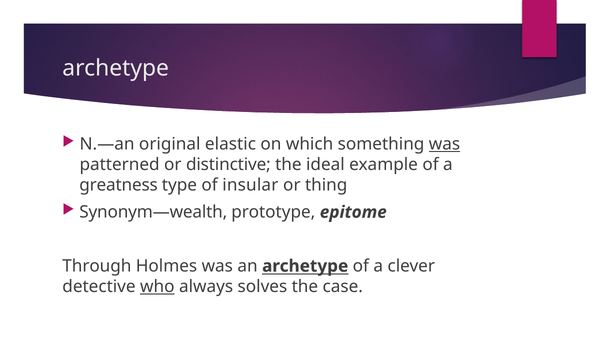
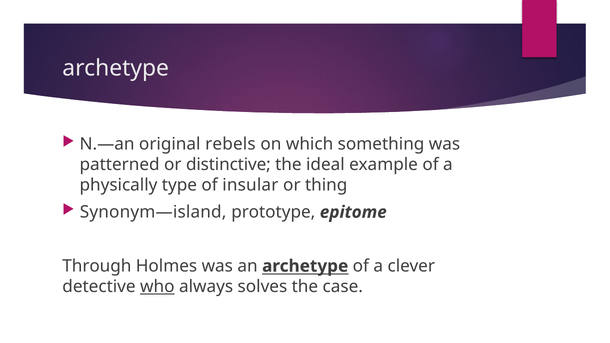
elastic: elastic -> rebels
was at (445, 144) underline: present -> none
greatness: greatness -> physically
Synonym—wealth: Synonym—wealth -> Synonym—island
